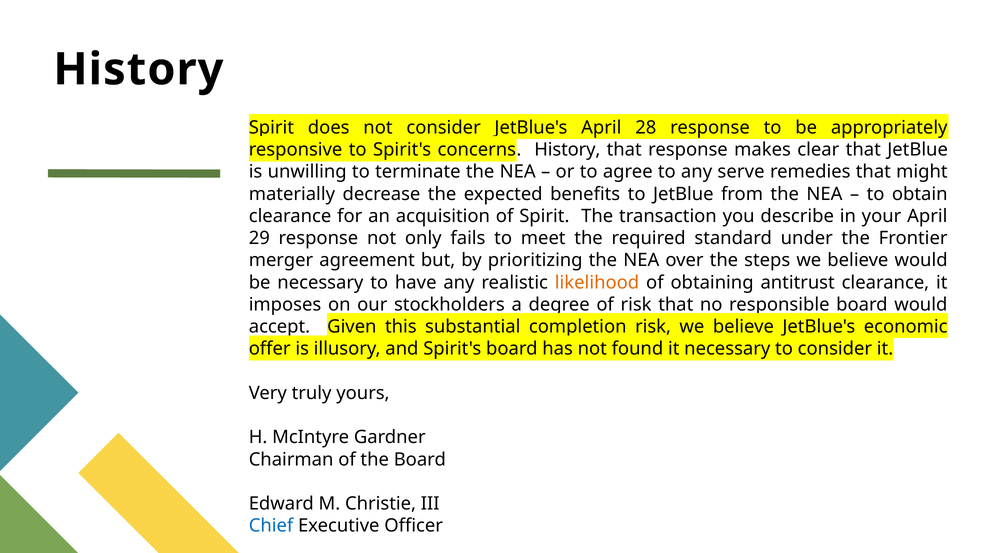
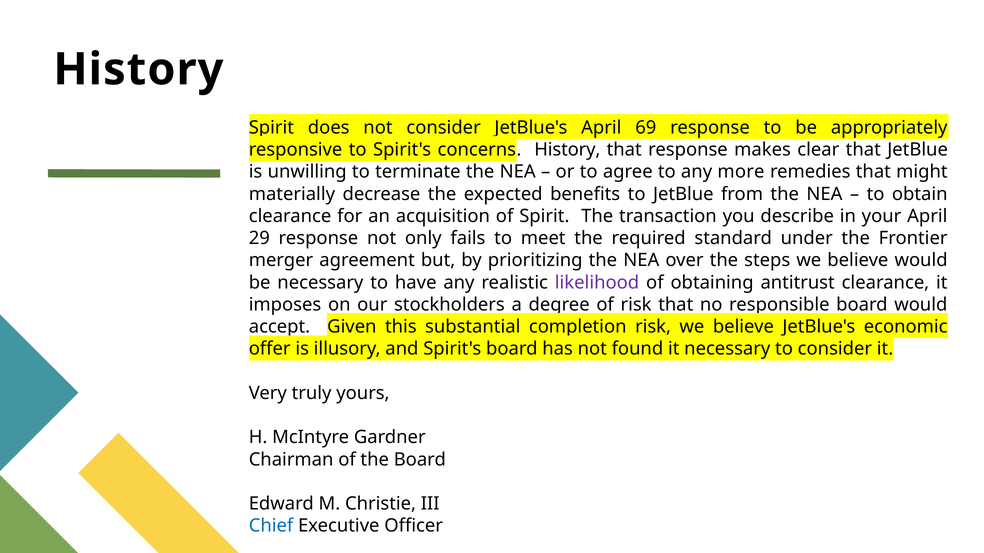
28: 28 -> 69
serve: serve -> more
likelihood colour: orange -> purple
